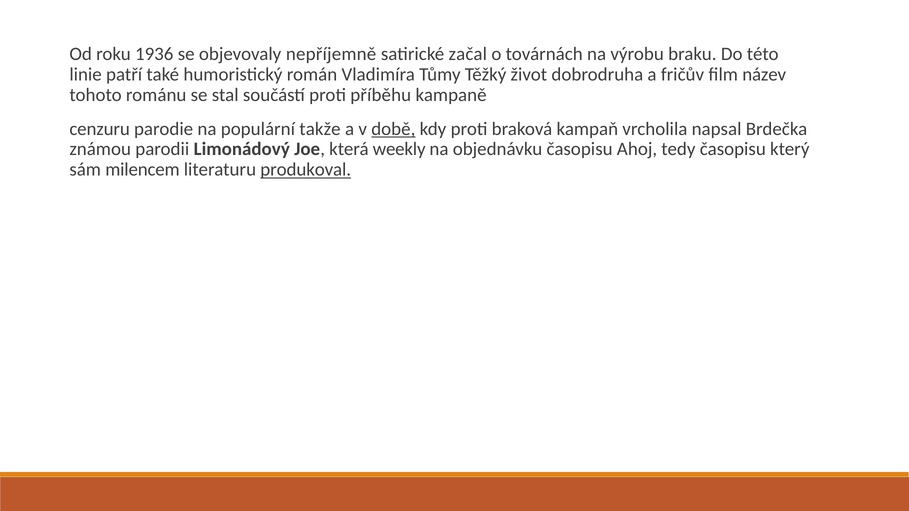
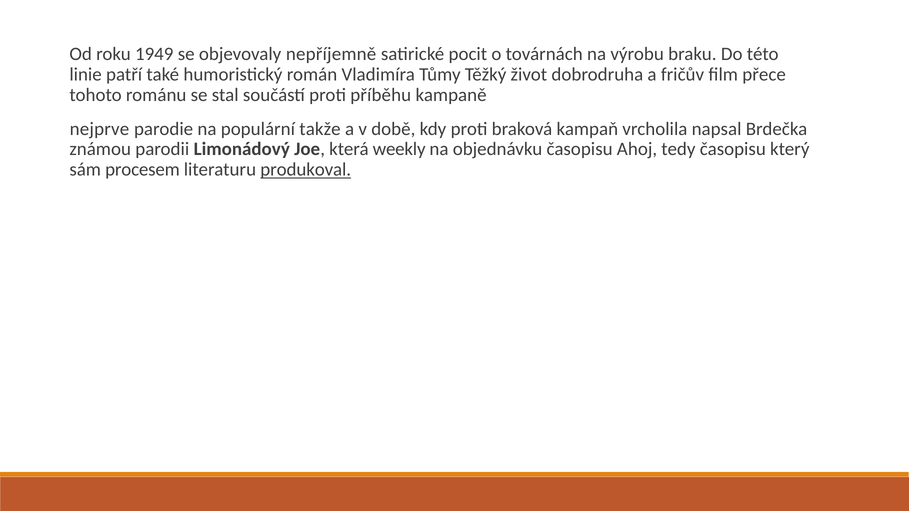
1936: 1936 -> 1949
začal: začal -> pocit
název: název -> přece
cenzuru: cenzuru -> nejprve
době underline: present -> none
milencem: milencem -> procesem
